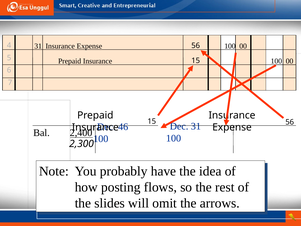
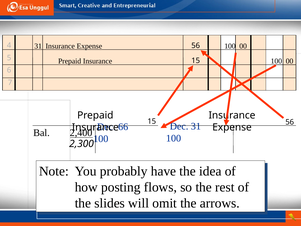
46: 46 -> 66
